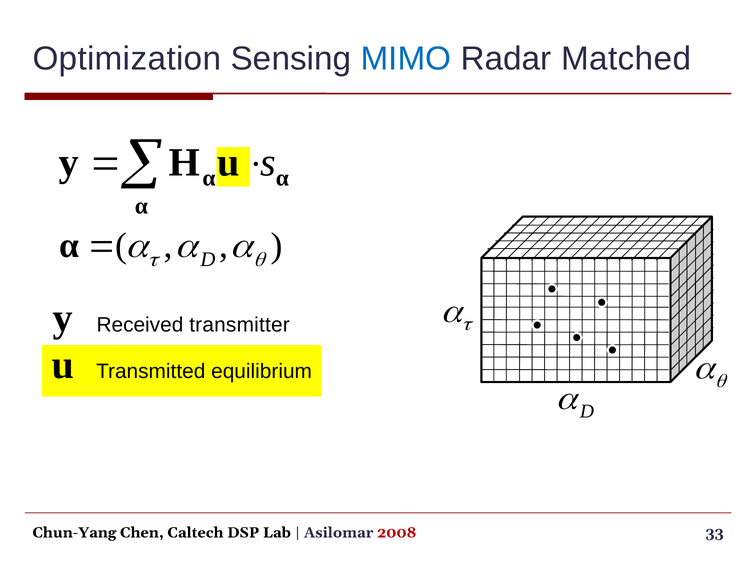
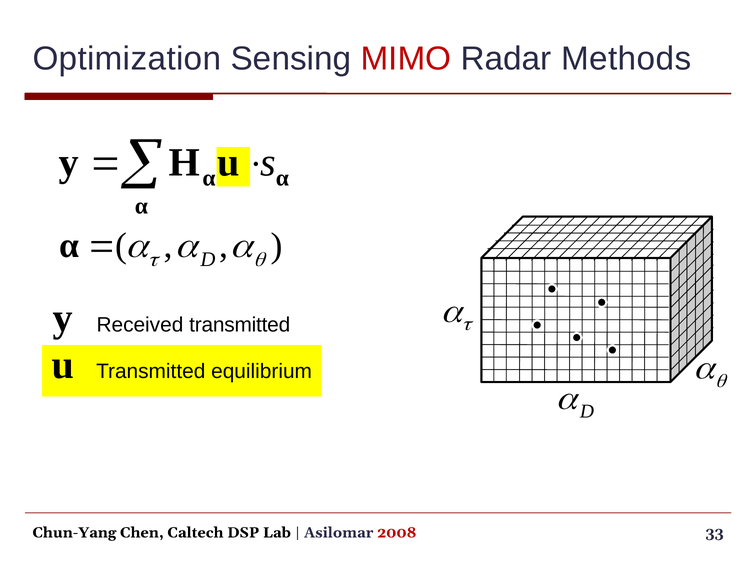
MIMO colour: blue -> red
Matched: Matched -> Methods
Received transmitter: transmitter -> transmitted
